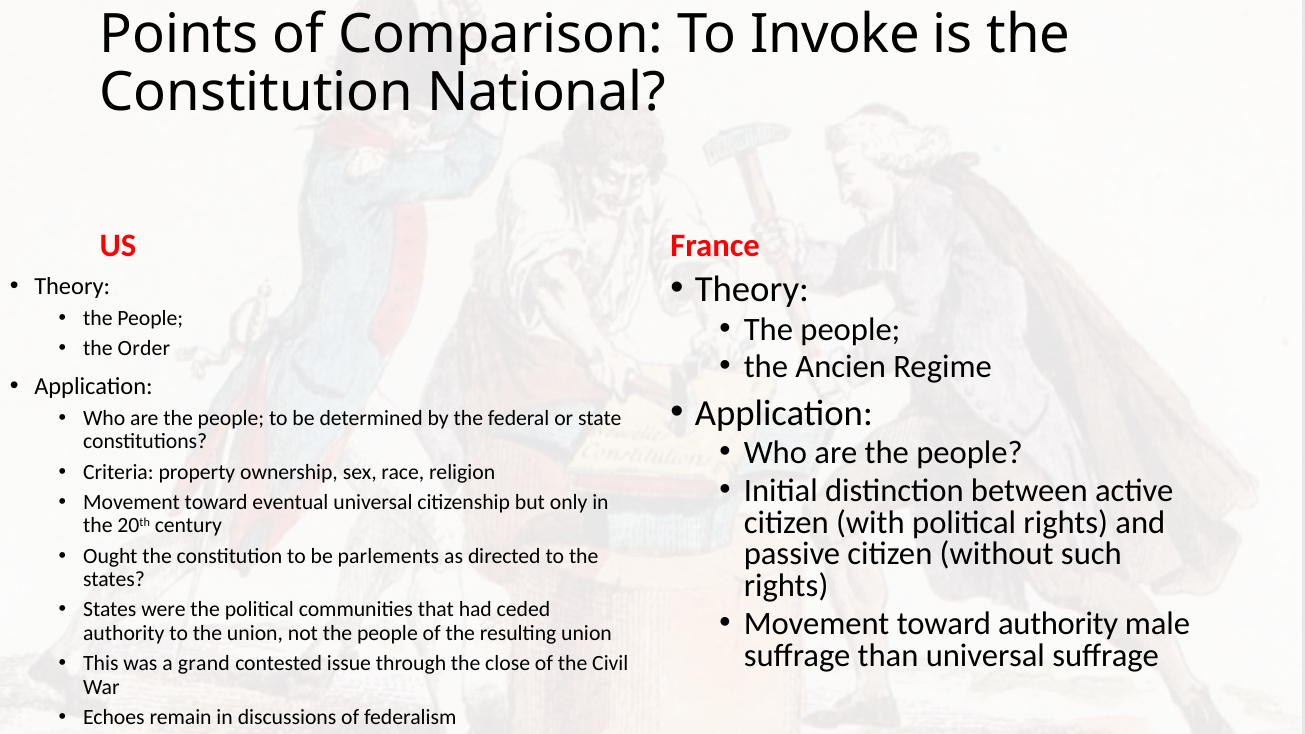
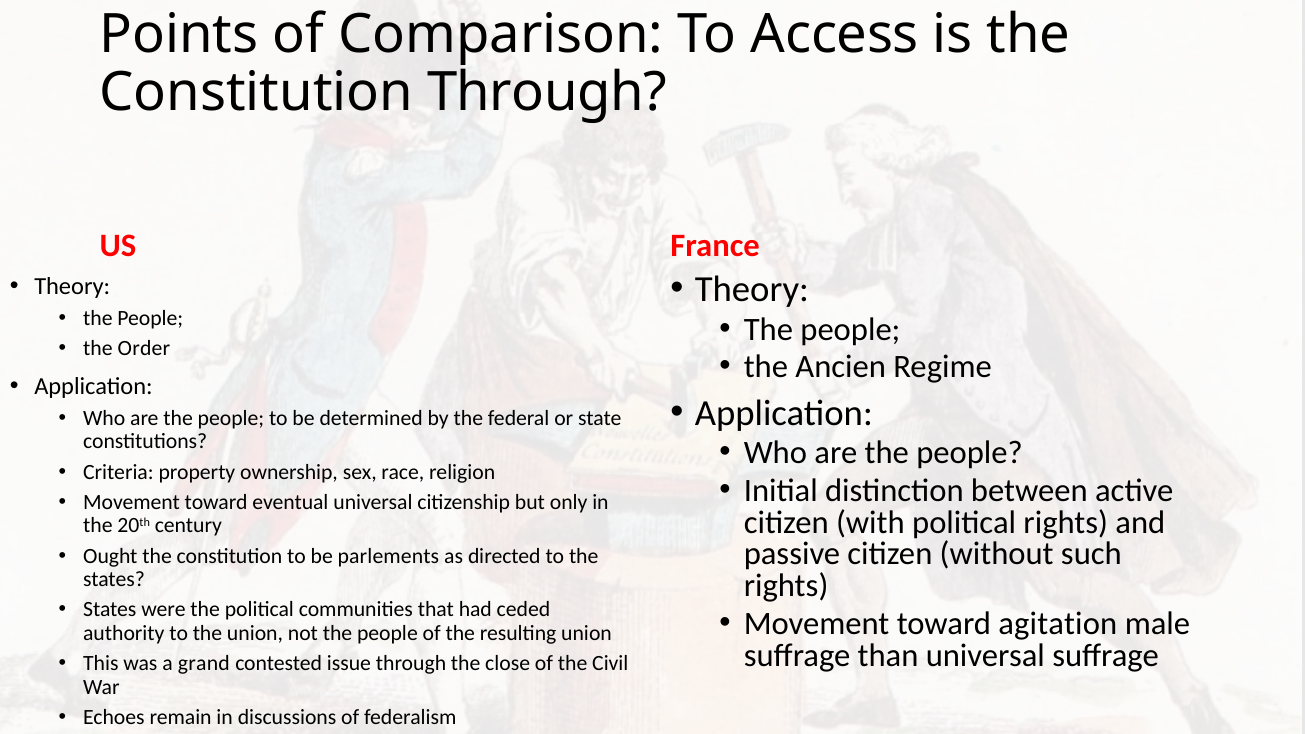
Invoke: Invoke -> Access
Constitution National: National -> Through
toward authority: authority -> agitation
